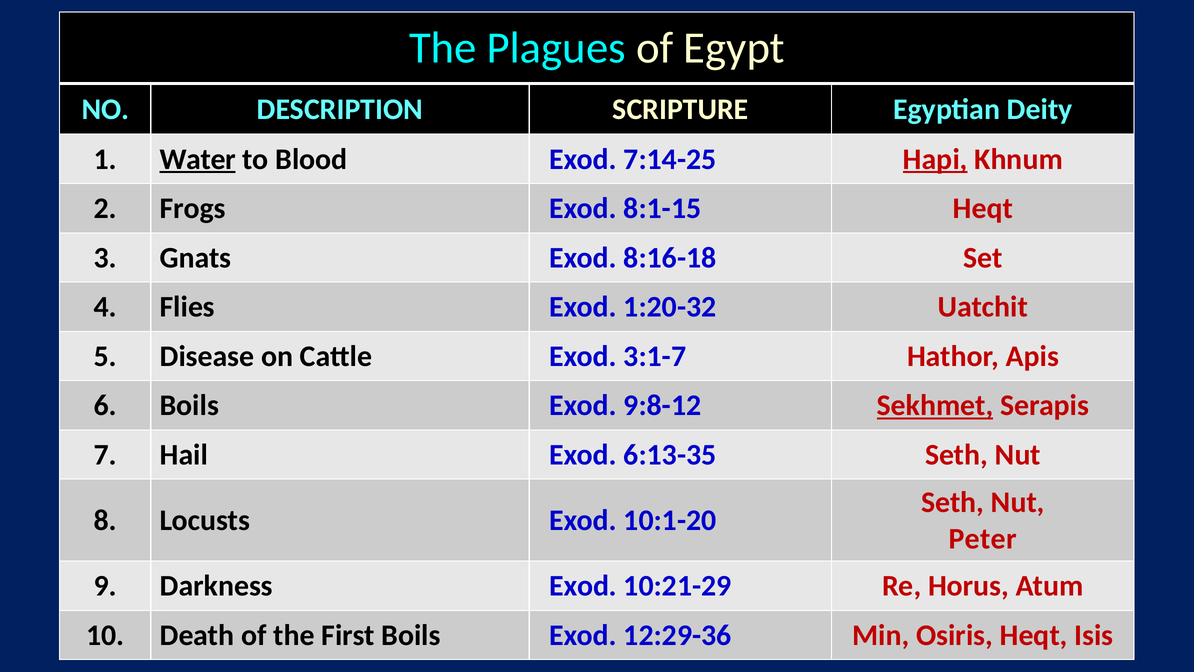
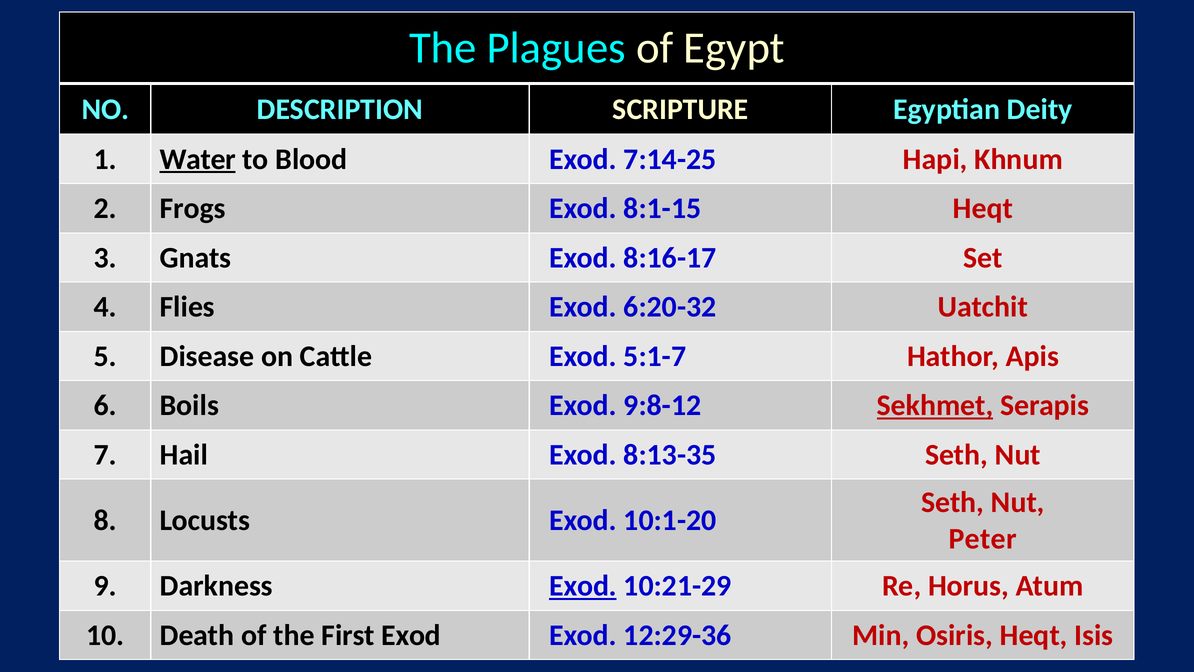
Hapi underline: present -> none
8:16-18: 8:16-18 -> 8:16-17
1:20-32: 1:20-32 -> 6:20-32
3:1-7: 3:1-7 -> 5:1-7
6:13-35: 6:13-35 -> 8:13-35
Exod at (583, 586) underline: none -> present
First Boils: Boils -> Exod
